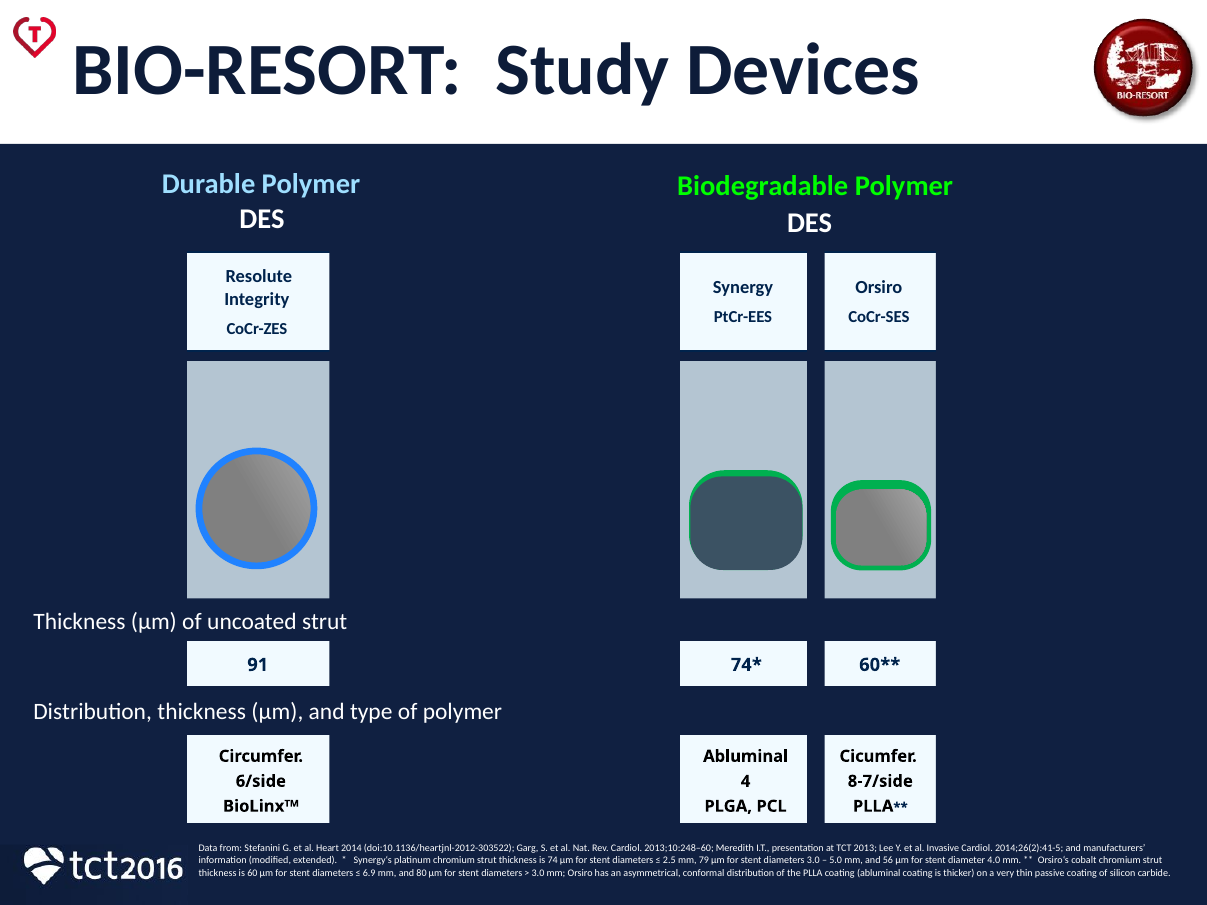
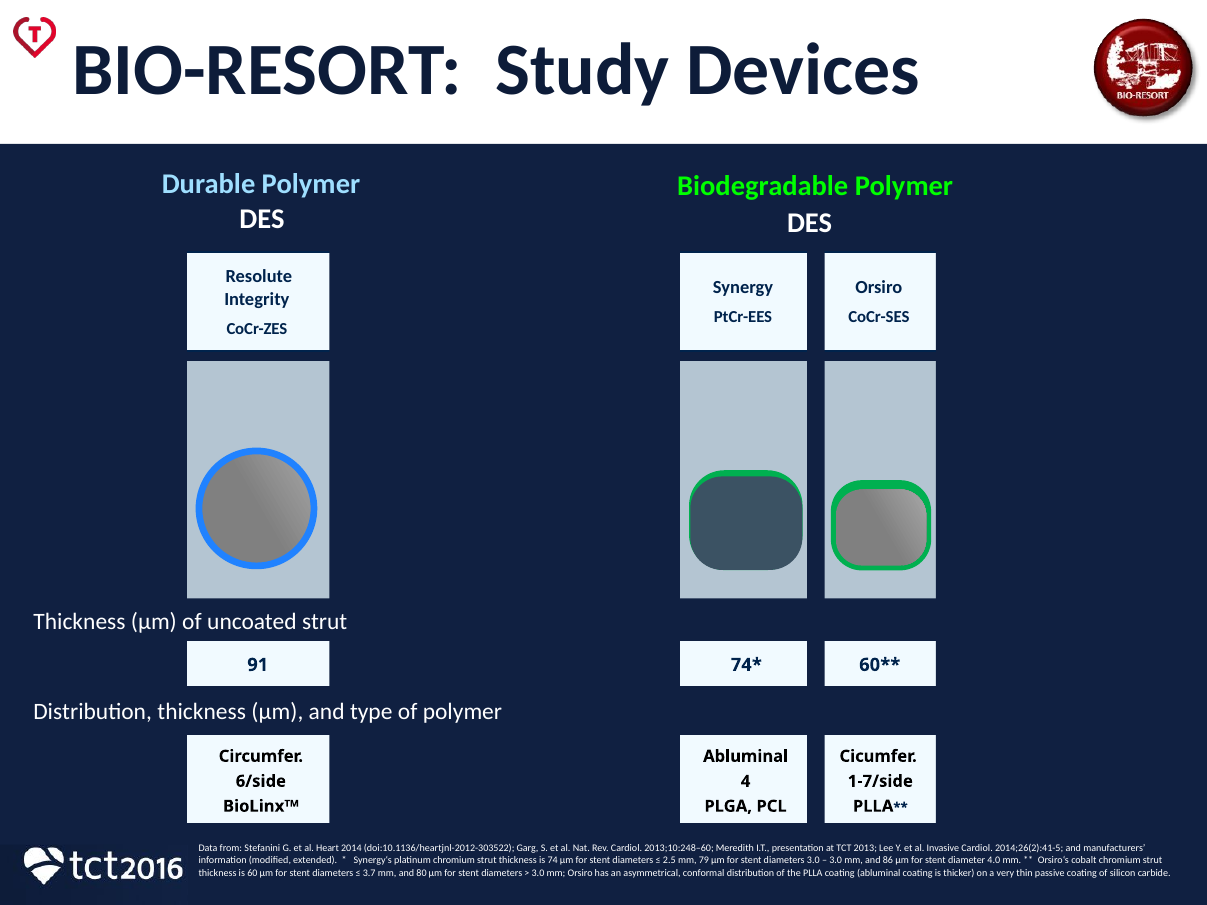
8-7/side: 8-7/side -> 1-7/side
5.0 at (836, 861): 5.0 -> 3.0
56: 56 -> 86
6.9: 6.9 -> 3.7
